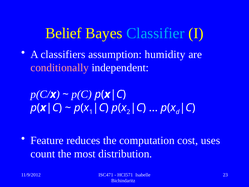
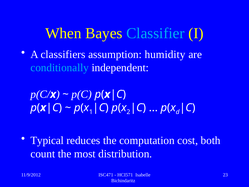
Belief: Belief -> When
conditionally colour: pink -> light blue
Feature: Feature -> Typical
uses: uses -> both
